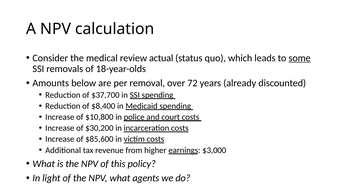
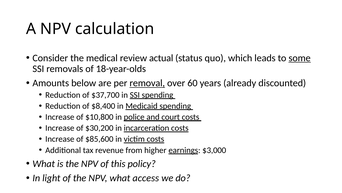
removal underline: none -> present
72: 72 -> 60
agents: agents -> access
